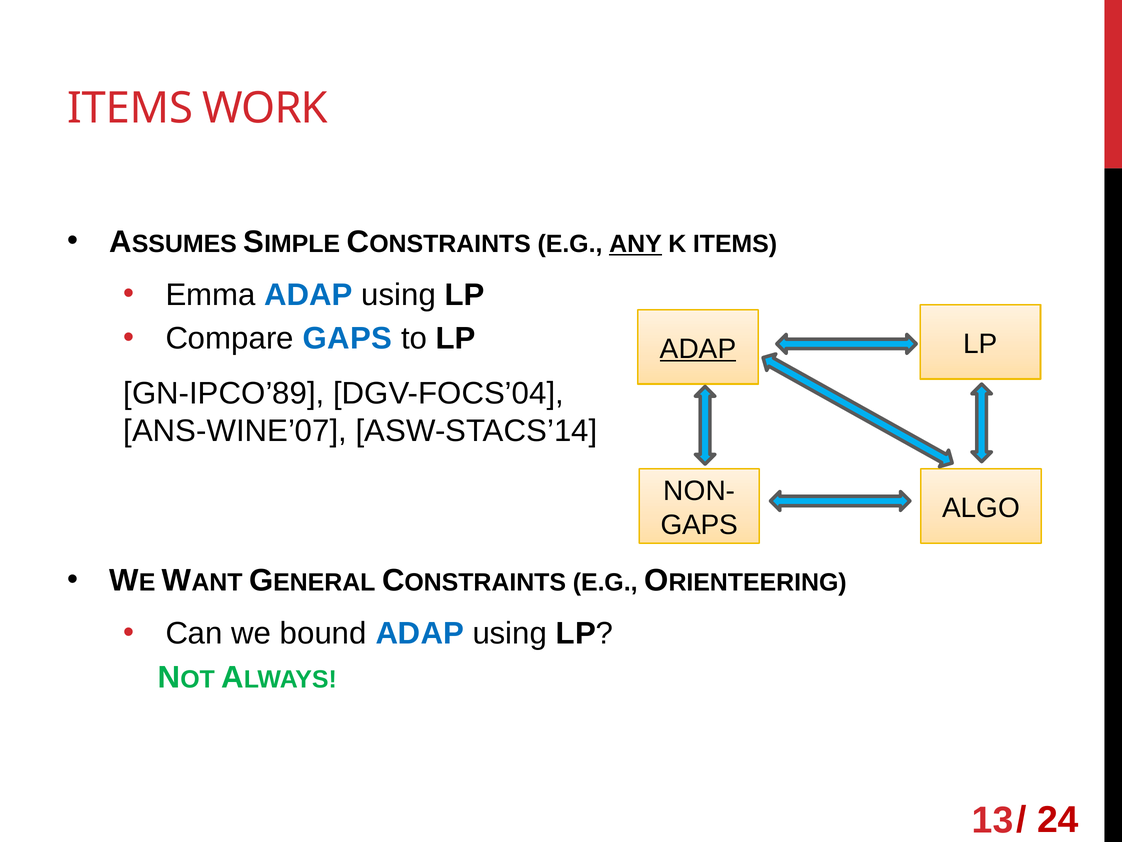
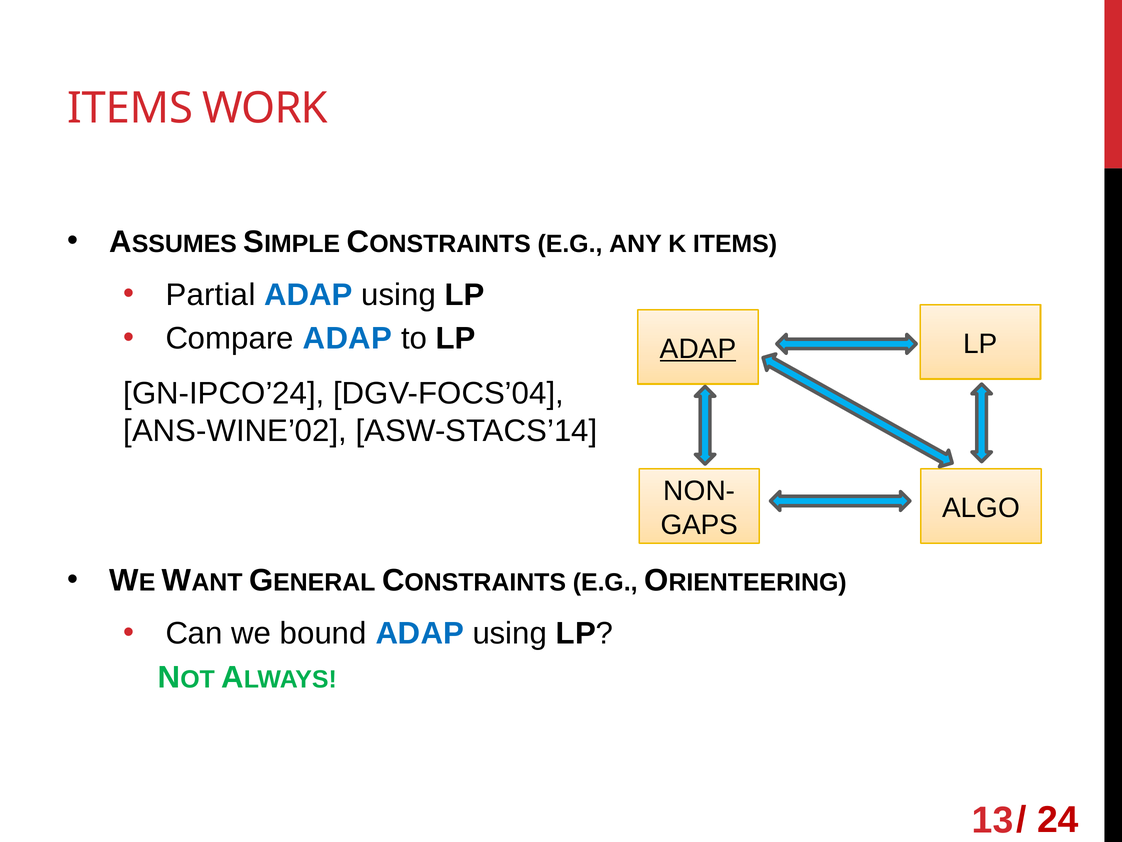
ANY underline: present -> none
Emma: Emma -> Partial
Compare GAPS: GAPS -> ADAP
GN-IPCO’89: GN-IPCO’89 -> GN-IPCO’24
ANS-WINE’07: ANS-WINE’07 -> ANS-WINE’02
